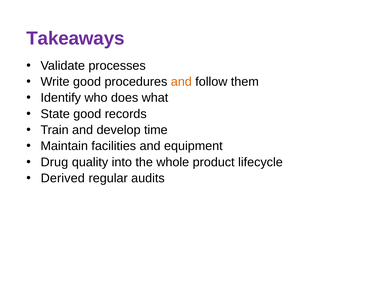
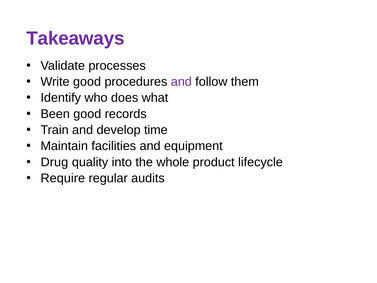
and at (181, 82) colour: orange -> purple
State: State -> Been
Derived: Derived -> Require
